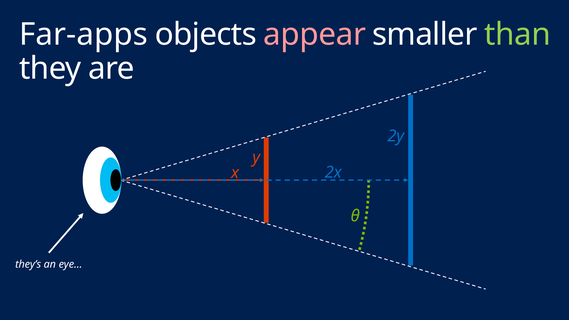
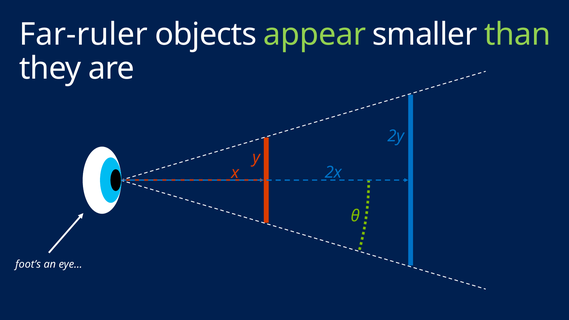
Far-apps: Far-apps -> Far-ruler
appear colour: pink -> light green
they’s: they’s -> foot’s
